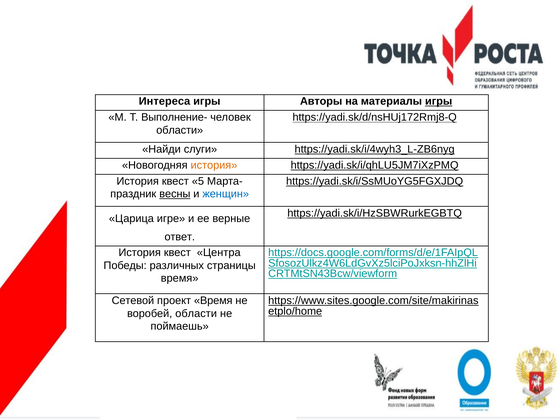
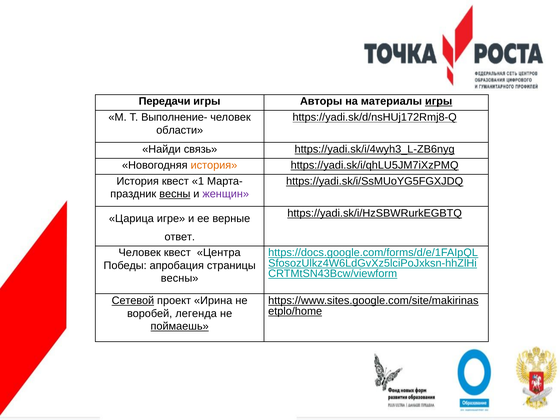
Интереса: Интереса -> Передачи
слуги: слуги -> связь
5: 5 -> 1
женщин colour: blue -> purple
История at (140, 253): История -> Человек
различных: различных -> апробация
время at (180, 278): время -> весны
Сетевой underline: none -> present
проект Время: Время -> Ирина
воробей области: области -> легенда
поймаешь underline: none -> present
